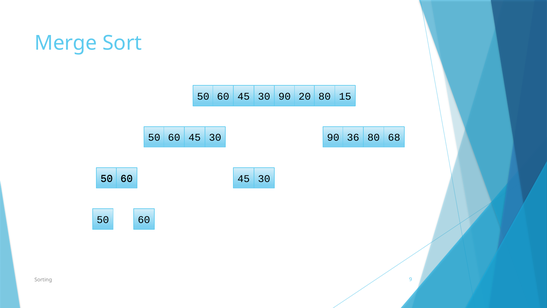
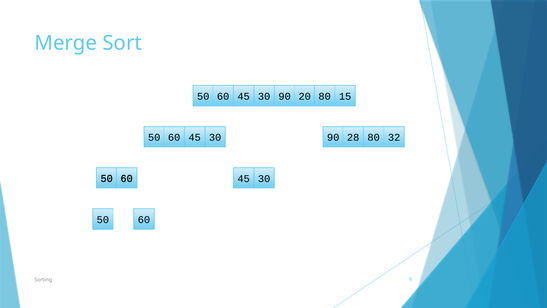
36: 36 -> 28
68: 68 -> 32
